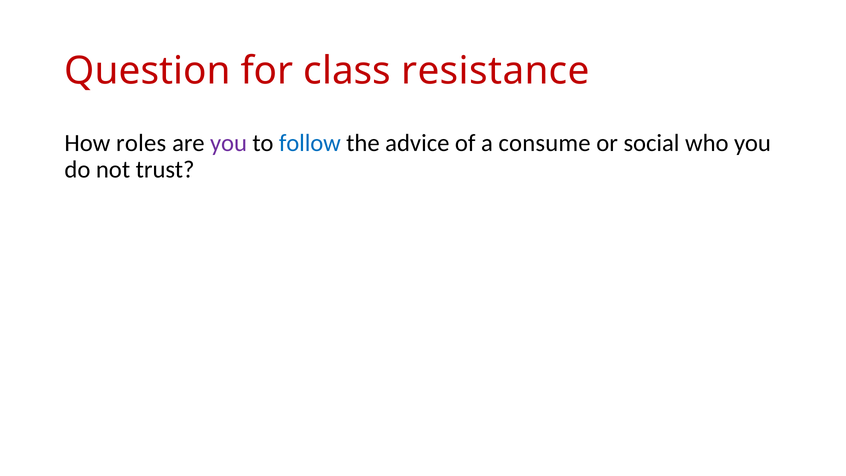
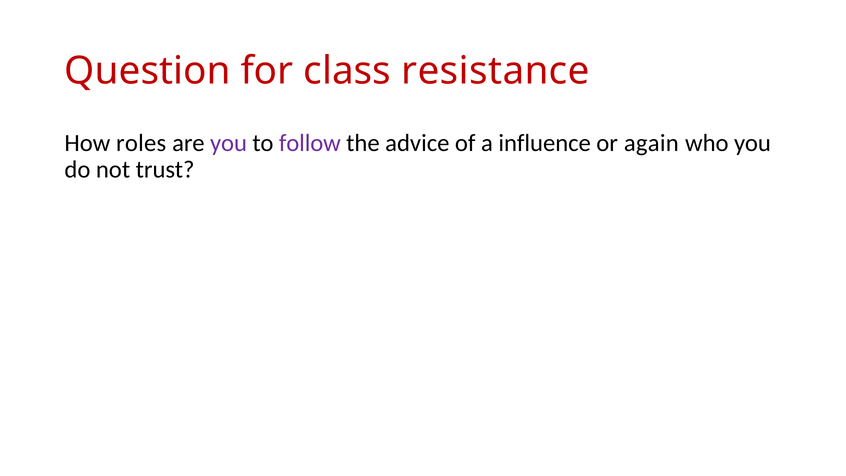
follow colour: blue -> purple
consume: consume -> influence
social: social -> again
